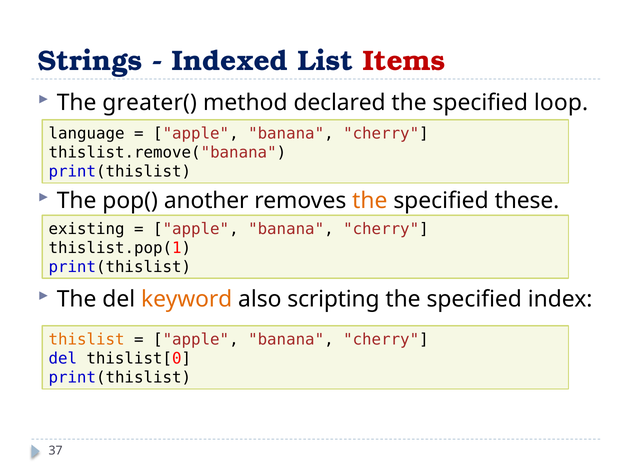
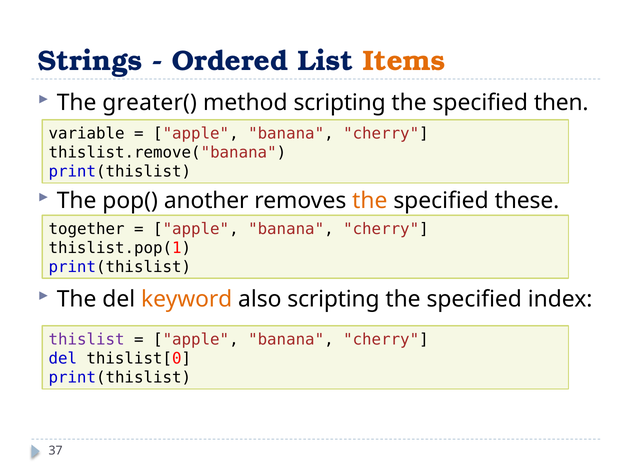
Indexed: Indexed -> Ordered
Items colour: red -> orange
method declared: declared -> scripting
loop: loop -> then
language: language -> variable
existing: existing -> together
thislist colour: orange -> purple
